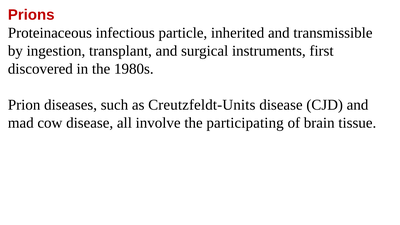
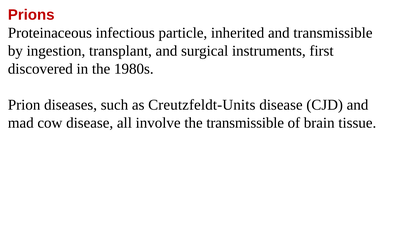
the participating: participating -> transmissible
